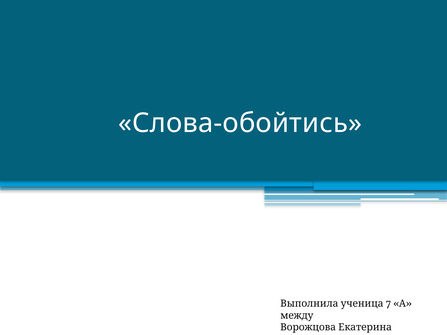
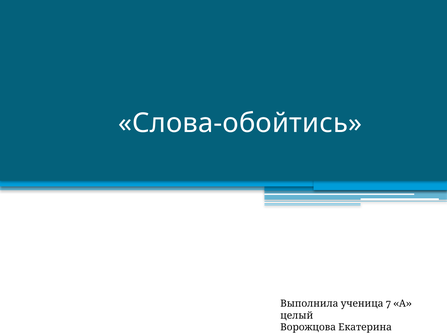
между: между -> целый
